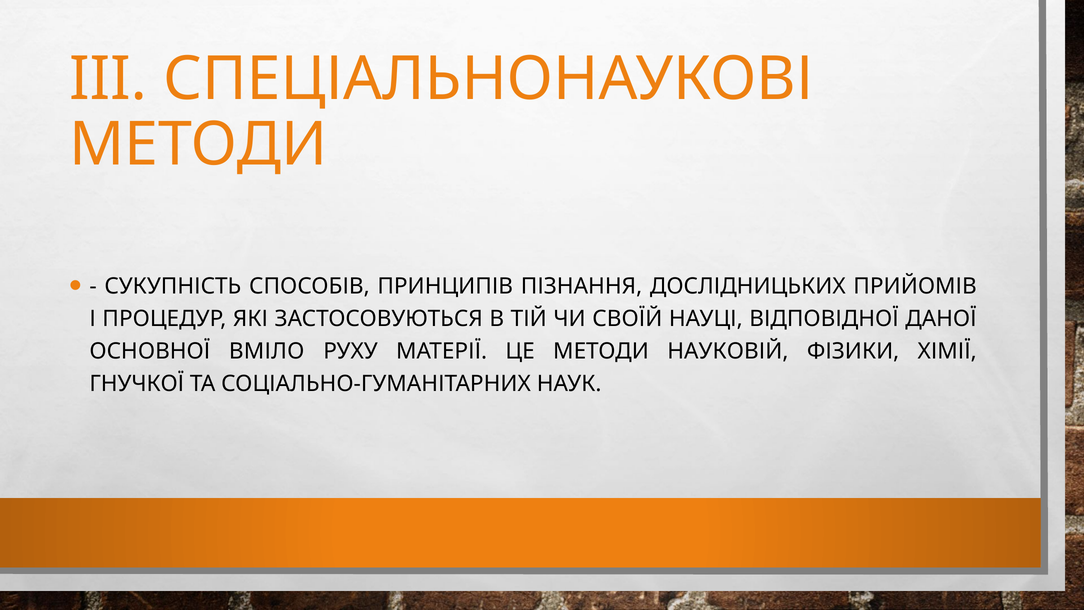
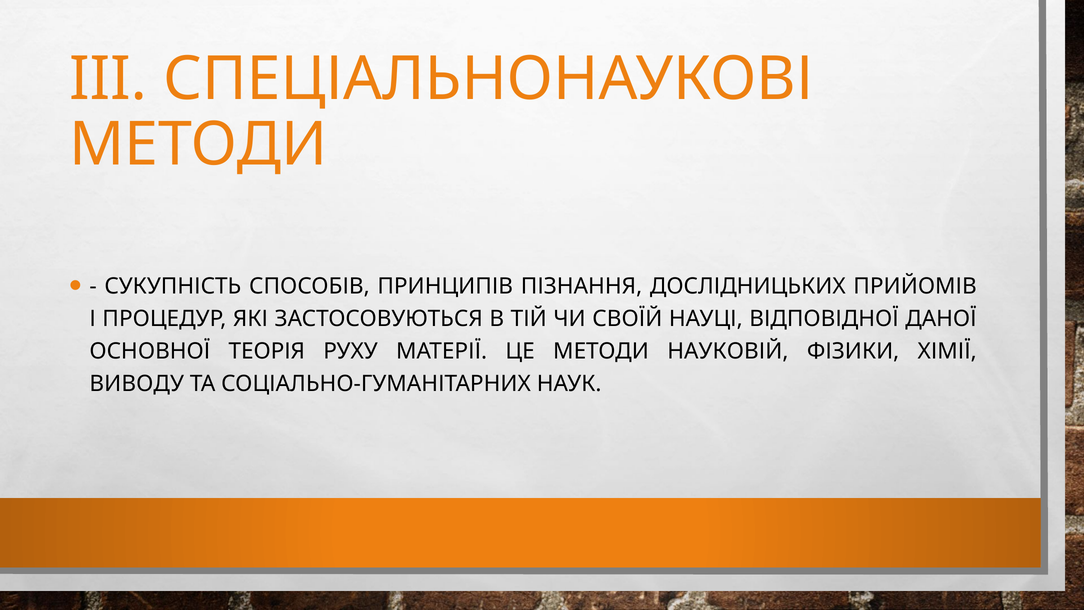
ВМІЛО: ВМІЛО -> ТЕОРІЯ
ГНУЧКОЇ: ГНУЧКОЇ -> ВИВОДУ
